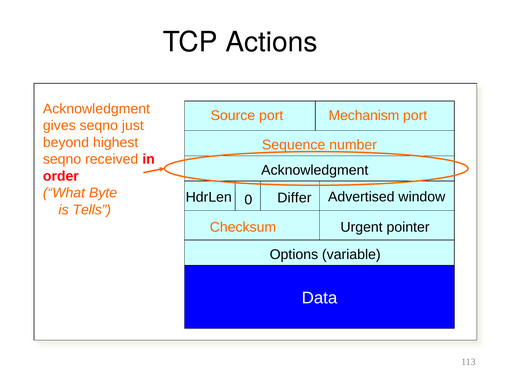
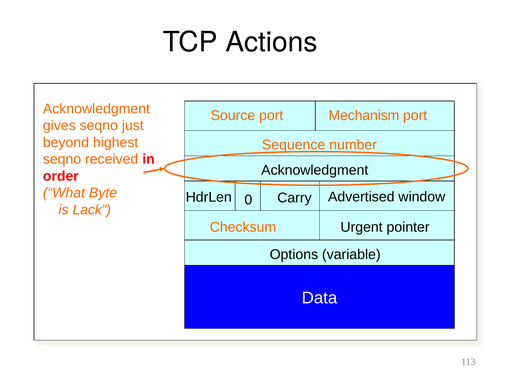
Differ: Differ -> Carry
Tells: Tells -> Lack
